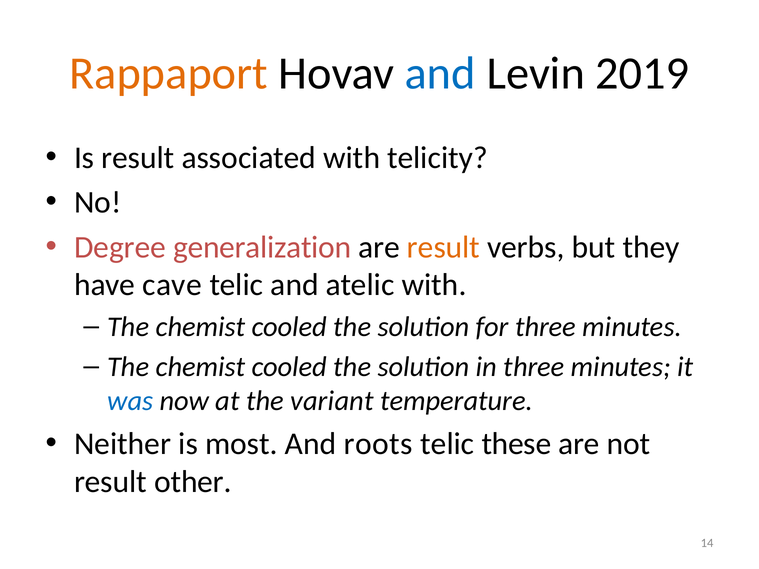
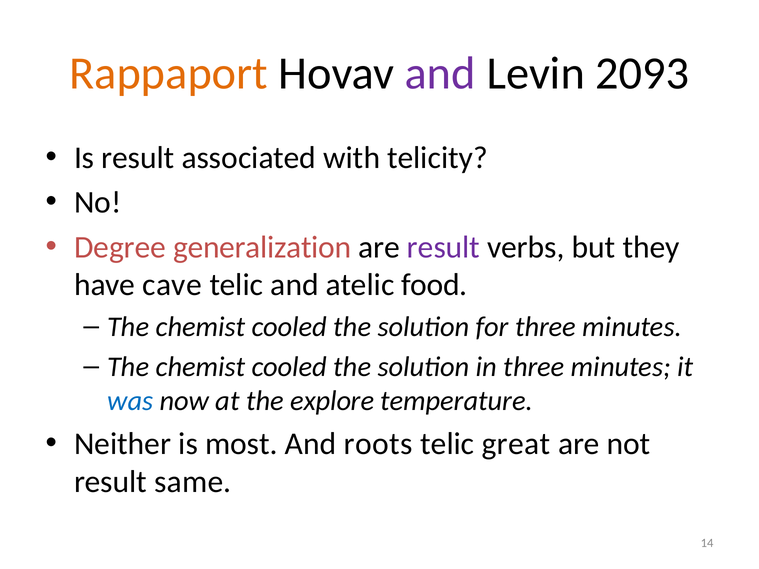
and at (440, 73) colour: blue -> purple
2019: 2019 -> 2093
result at (443, 247) colour: orange -> purple
atelic with: with -> food
variant: variant -> explore
these: these -> great
other: other -> same
